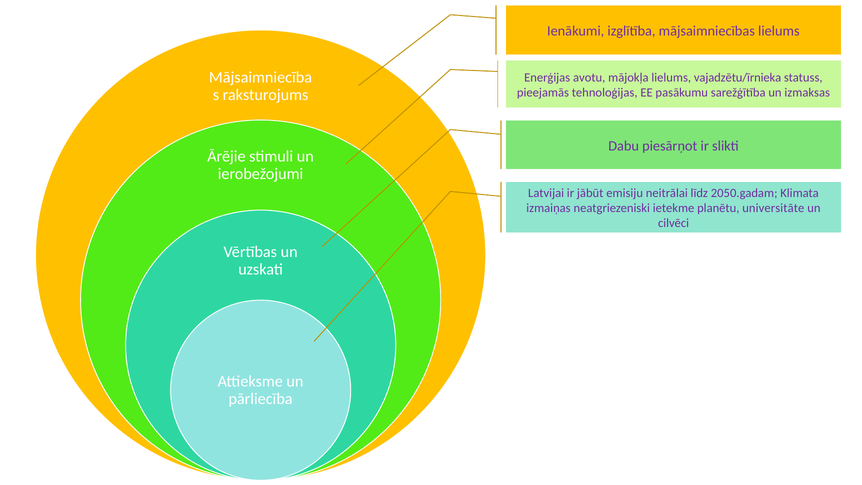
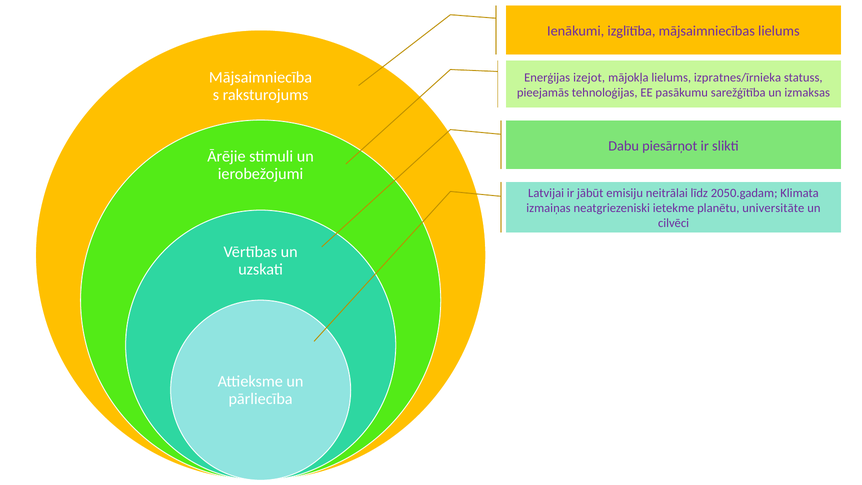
avotu: avotu -> izejot
vajadzētu/īrnieka: vajadzētu/īrnieka -> izpratnes/īrnieka
